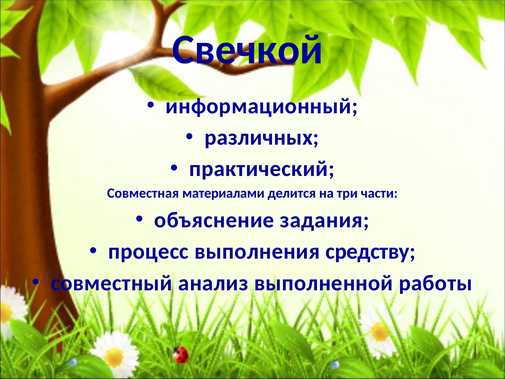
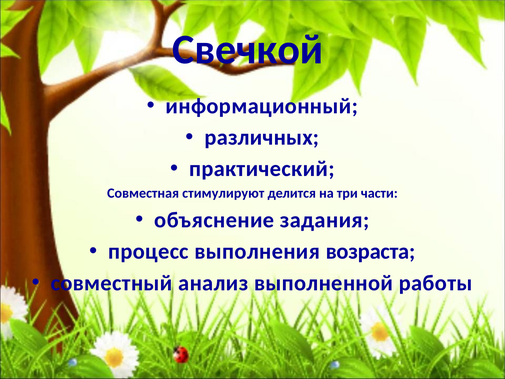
материалами: материалами -> стимулируют
средству: средству -> возраста
